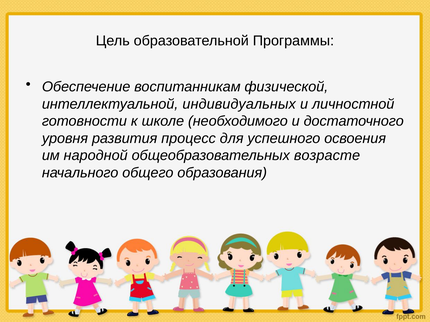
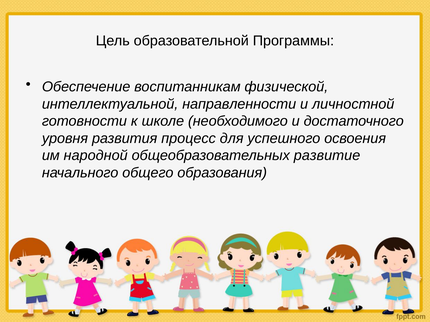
индивидуальных: индивидуальных -> направленности
возрасте: возрасте -> развитие
